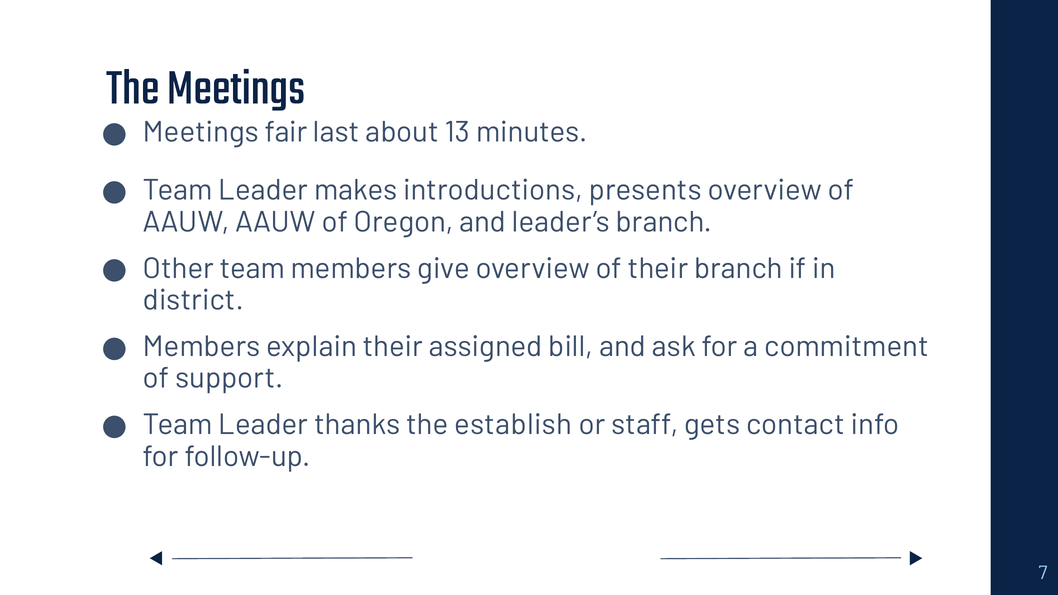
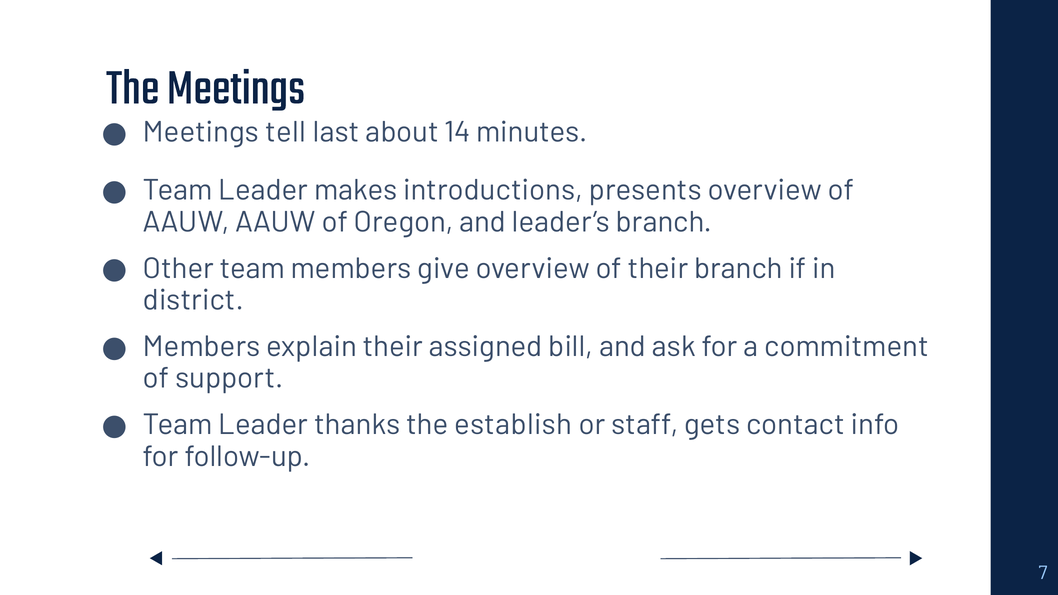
fair: fair -> tell
13: 13 -> 14
